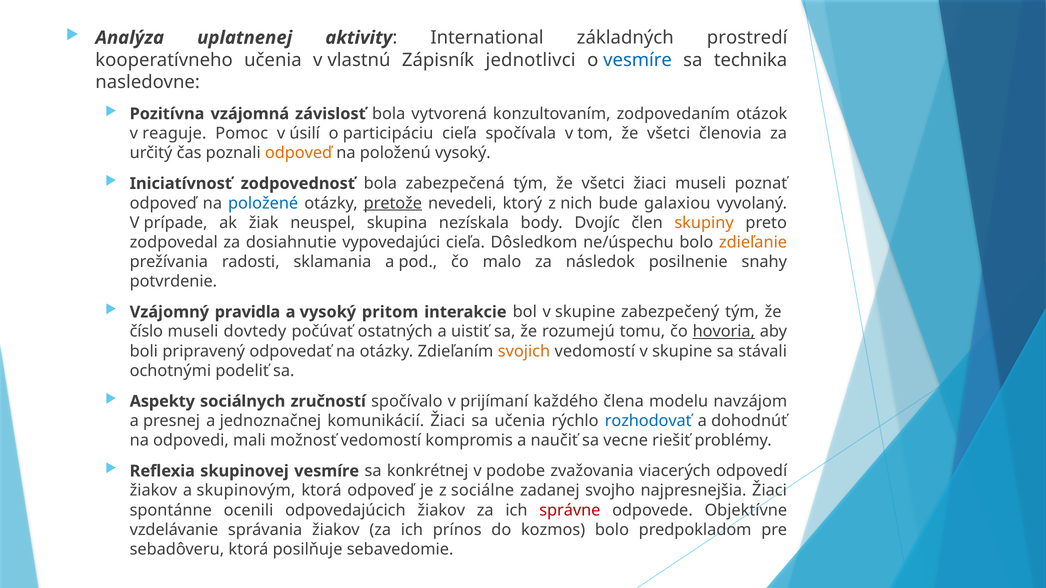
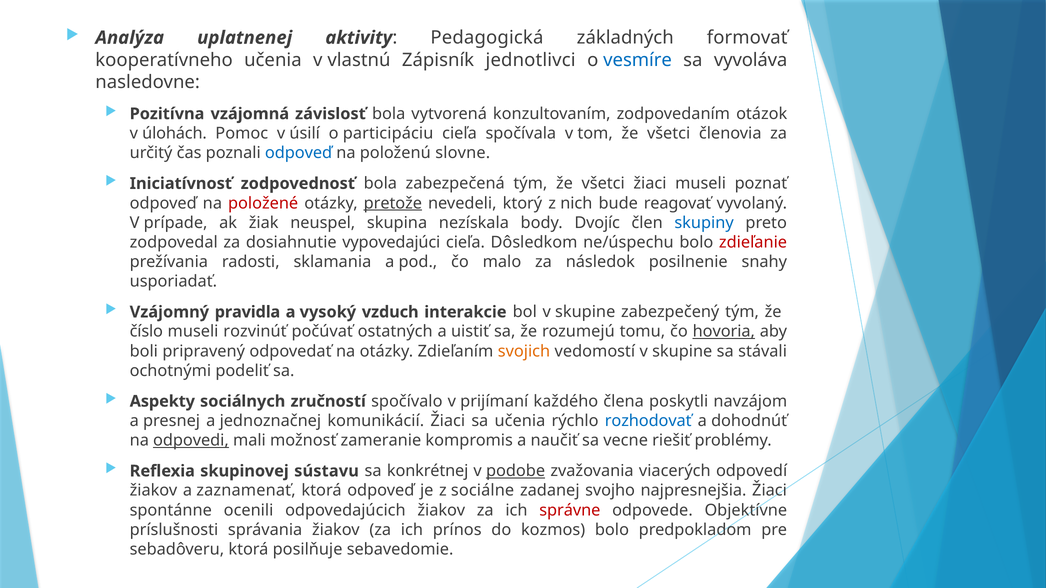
International: International -> Pedagogická
prostredí: prostredí -> formovať
technika: technika -> vyvoláva
reaguje: reaguje -> úlohách
odpoveď at (299, 153) colour: orange -> blue
položenú vysoký: vysoký -> slovne
položené colour: blue -> red
galaxiou: galaxiou -> reagovať
skupiny colour: orange -> blue
zdieľanie colour: orange -> red
potvrdenie: potvrdenie -> usporiadať
pritom: pritom -> vzduch
dovtedy: dovtedy -> rozvinúť
modelu: modelu -> poskytli
odpovedi underline: none -> present
možnosť vedomostí: vedomostí -> zameranie
skupinovej vesmíre: vesmíre -> sústavu
podobe underline: none -> present
skupinovým: skupinovým -> zaznamenať
vzdelávanie: vzdelávanie -> príslušnosti
